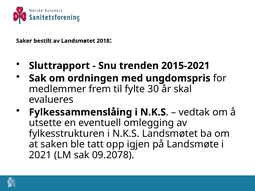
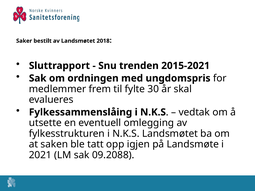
09.2078: 09.2078 -> 09.2088
